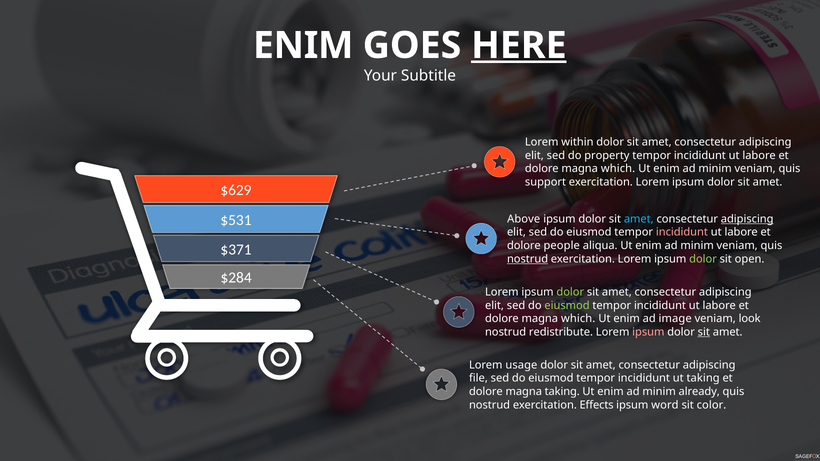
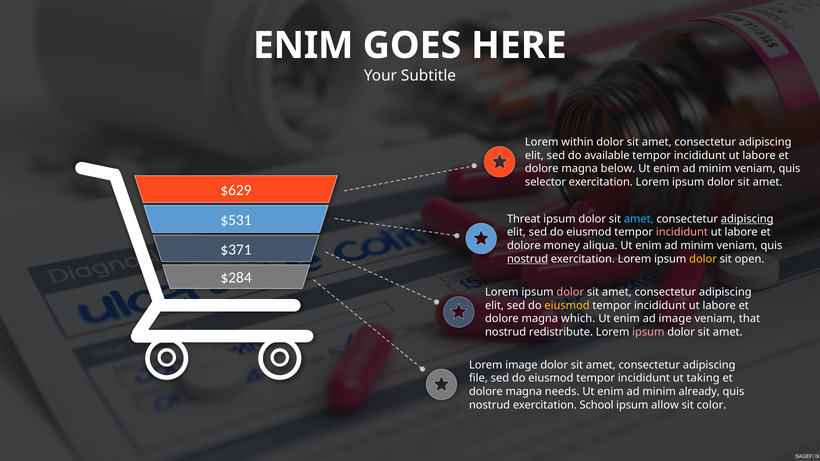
HERE underline: present -> none
property: property -> available
which at (618, 169): which -> below
support: support -> selector
Above: Above -> Threat
people: people -> money
dolor at (703, 259) colour: light green -> yellow
dolor at (570, 292) colour: light green -> pink
eiusmod at (567, 306) colour: light green -> yellow
look: look -> that
sit at (704, 332) underline: present -> none
Lorem usage: usage -> image
magna taking: taking -> needs
Effects: Effects -> School
word: word -> allow
